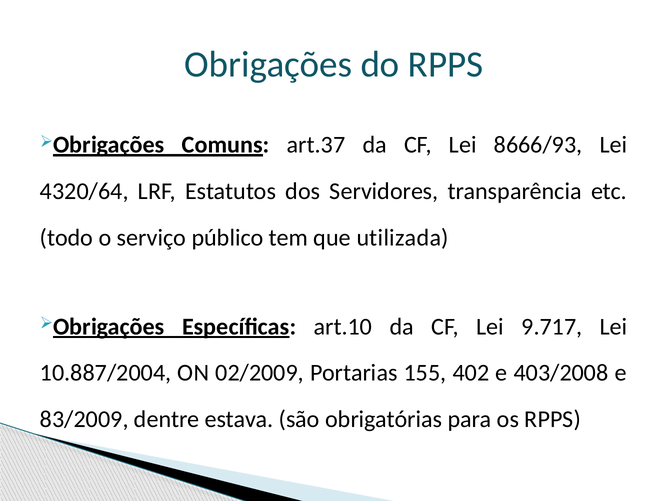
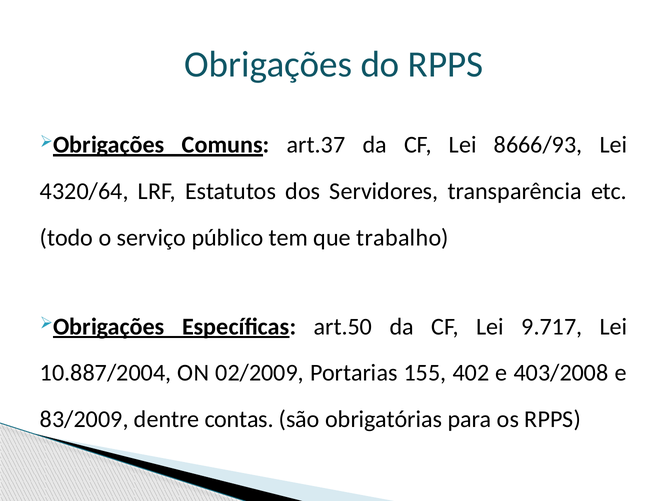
utilizada: utilizada -> trabalho
art.10: art.10 -> art.50
estava: estava -> contas
